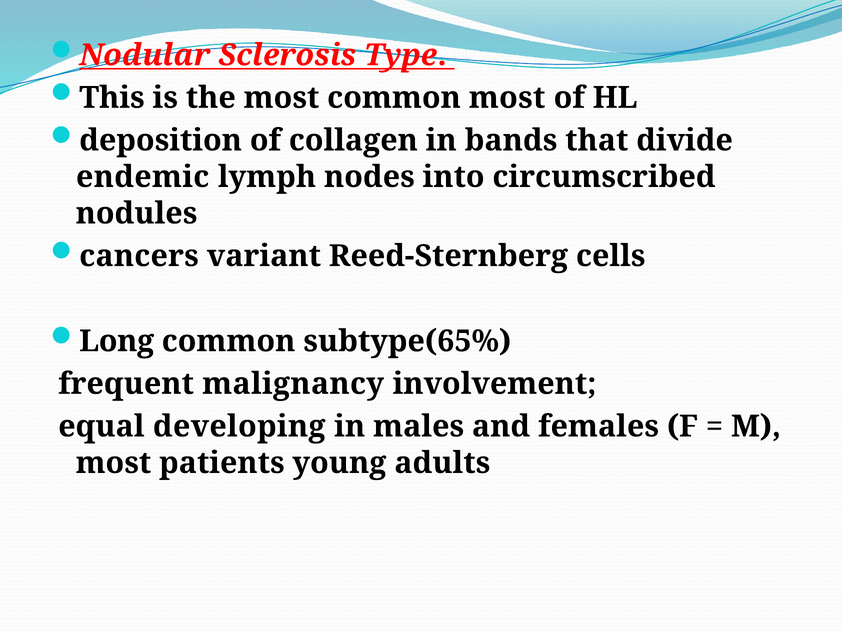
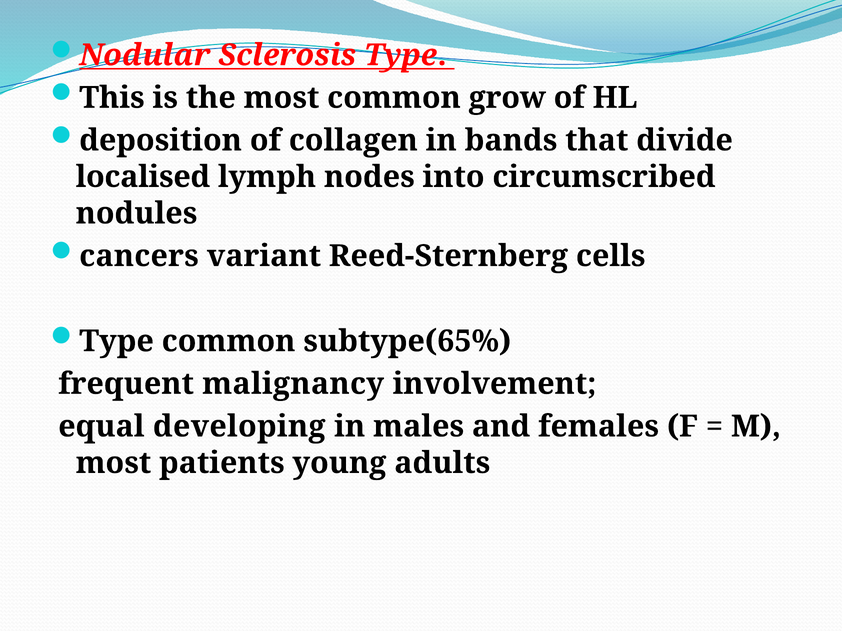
common most: most -> grow
endemic: endemic -> localised
Long at (117, 341): Long -> Type
